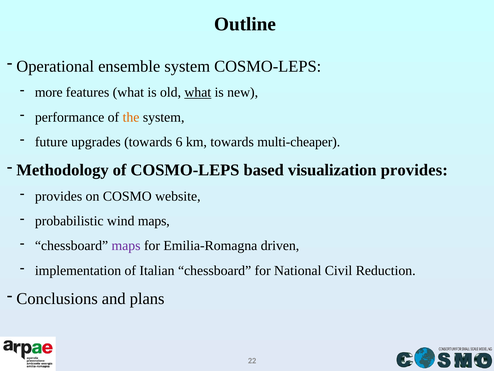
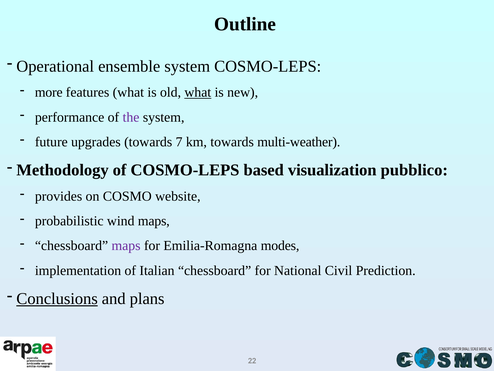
the colour: orange -> purple
6: 6 -> 7
multi-cheaper: multi-cheaper -> multi-weather
visualization provides: provides -> pubblico
driven: driven -> modes
Reduction: Reduction -> Prediction
Conclusions underline: none -> present
